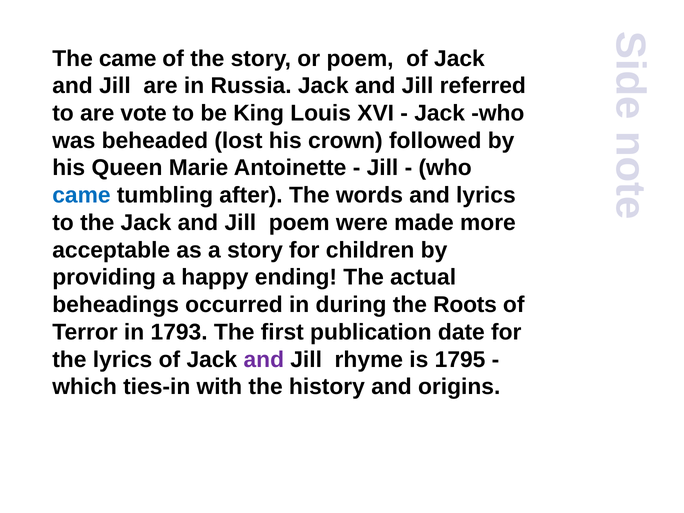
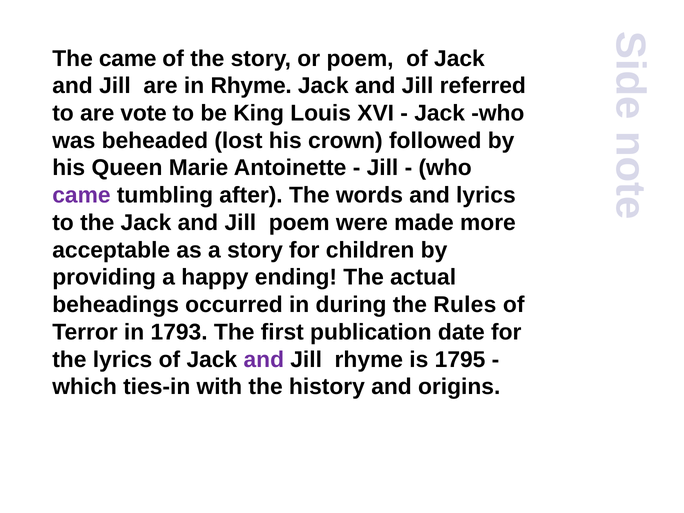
in Russia: Russia -> Rhyme
came at (81, 195) colour: blue -> purple
Roots: Roots -> Rules
